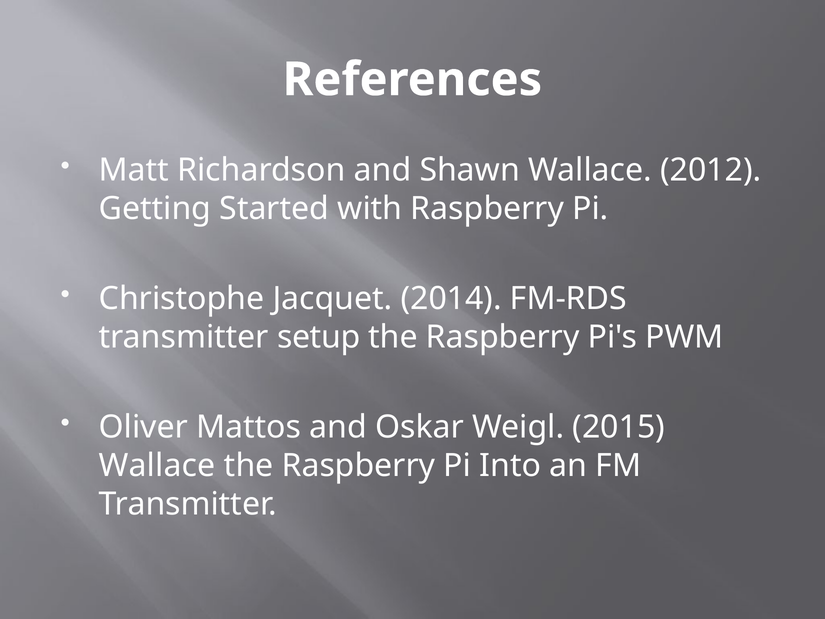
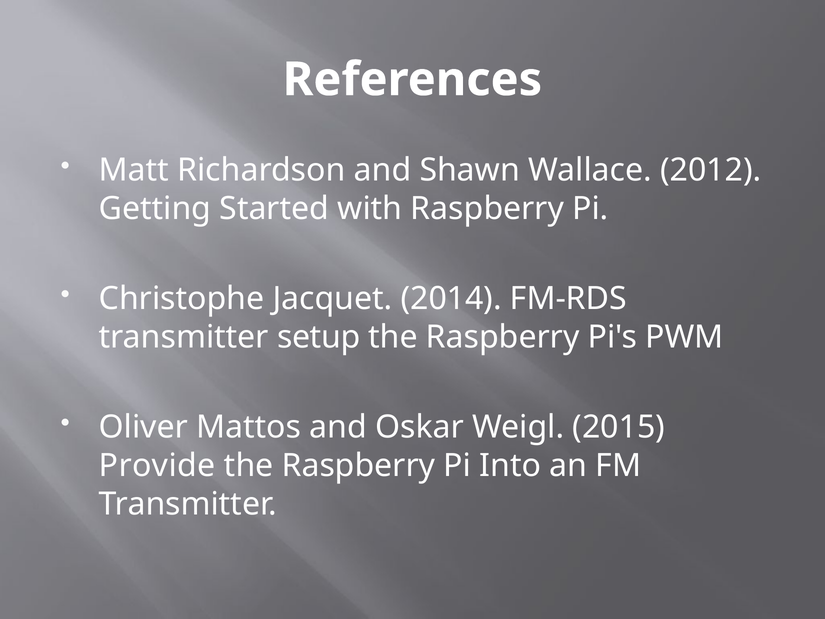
Wallace at (157, 465): Wallace -> Provide
